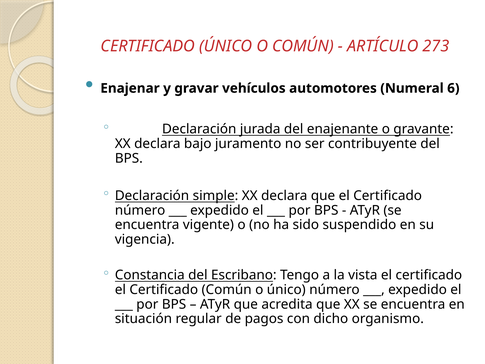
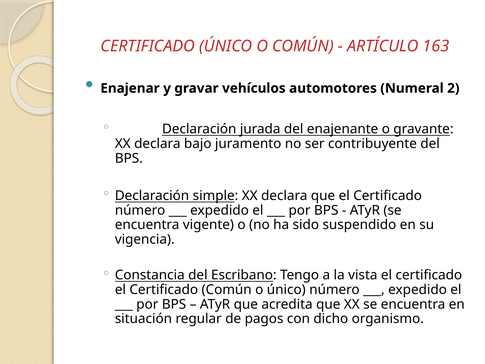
273: 273 -> 163
6: 6 -> 2
